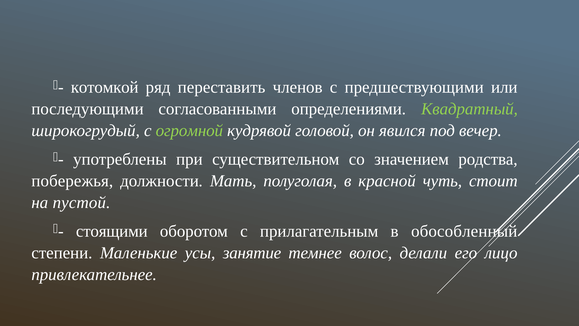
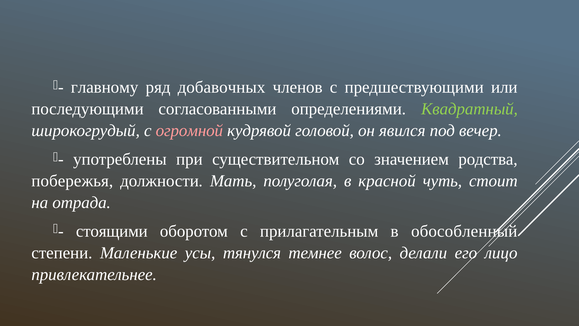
котомкой: котомкой -> главному
переставить: переставить -> добавочных
огромной colour: light green -> pink
пустой: пустой -> отрада
занятие: занятие -> тянулся
